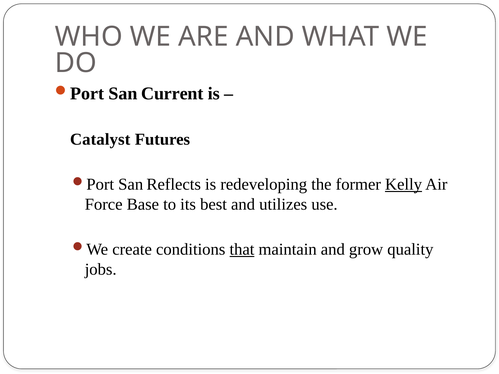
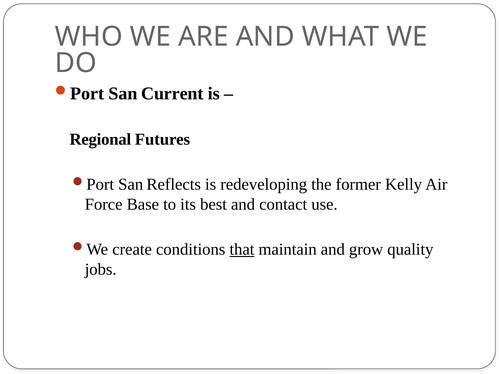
Catalyst: Catalyst -> Regional
Kelly underline: present -> none
utilizes: utilizes -> contact
